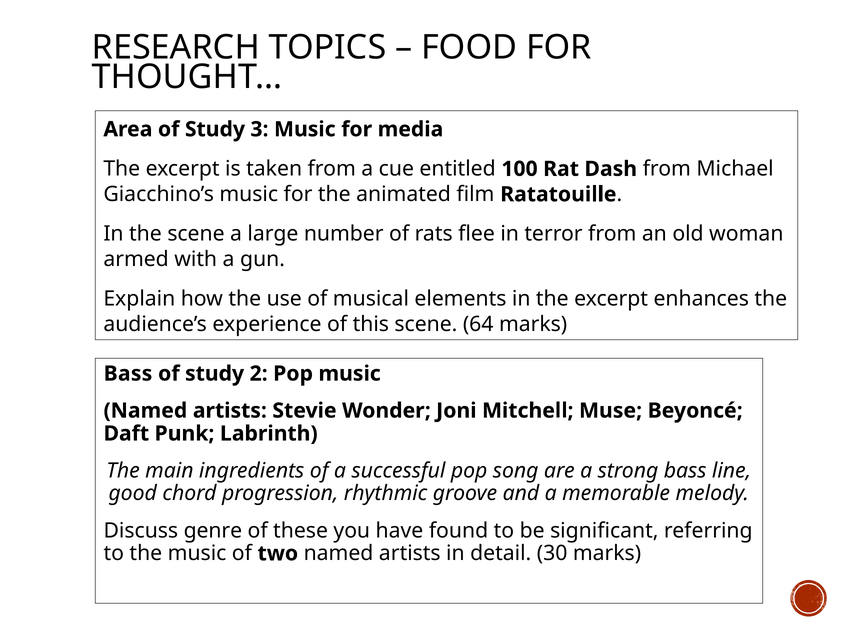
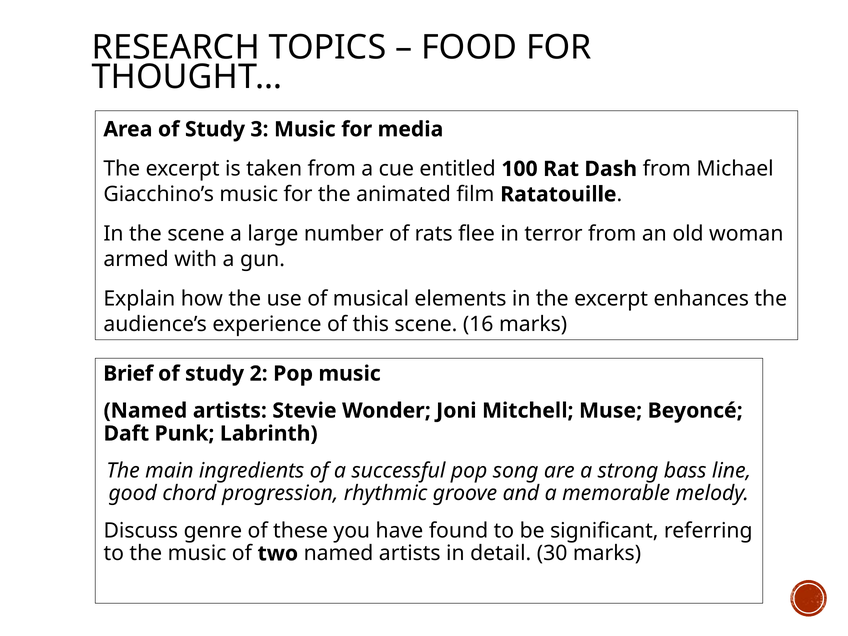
64: 64 -> 16
Bass at (128, 374): Bass -> Brief
